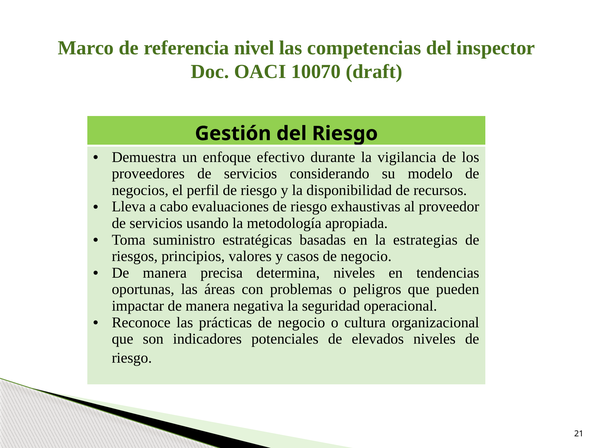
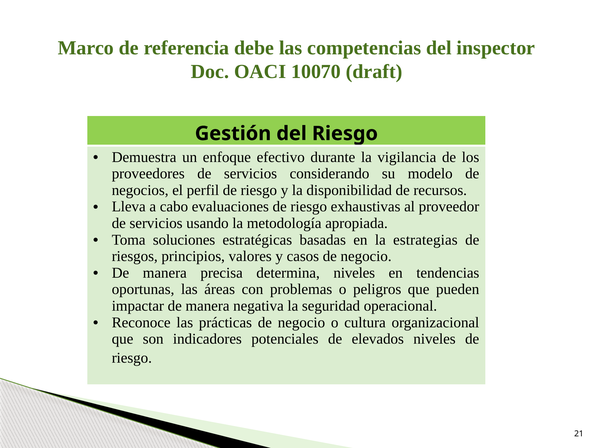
nivel: nivel -> debe
suministro: suministro -> soluciones
